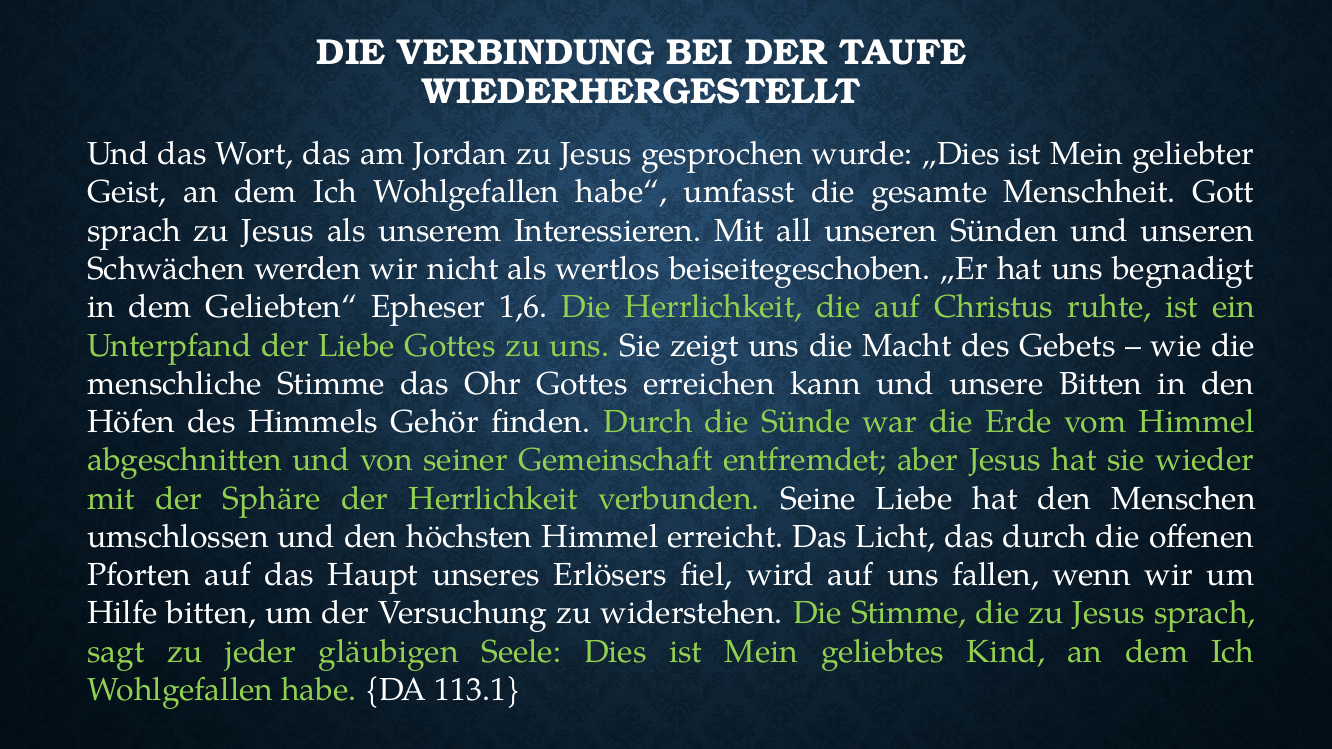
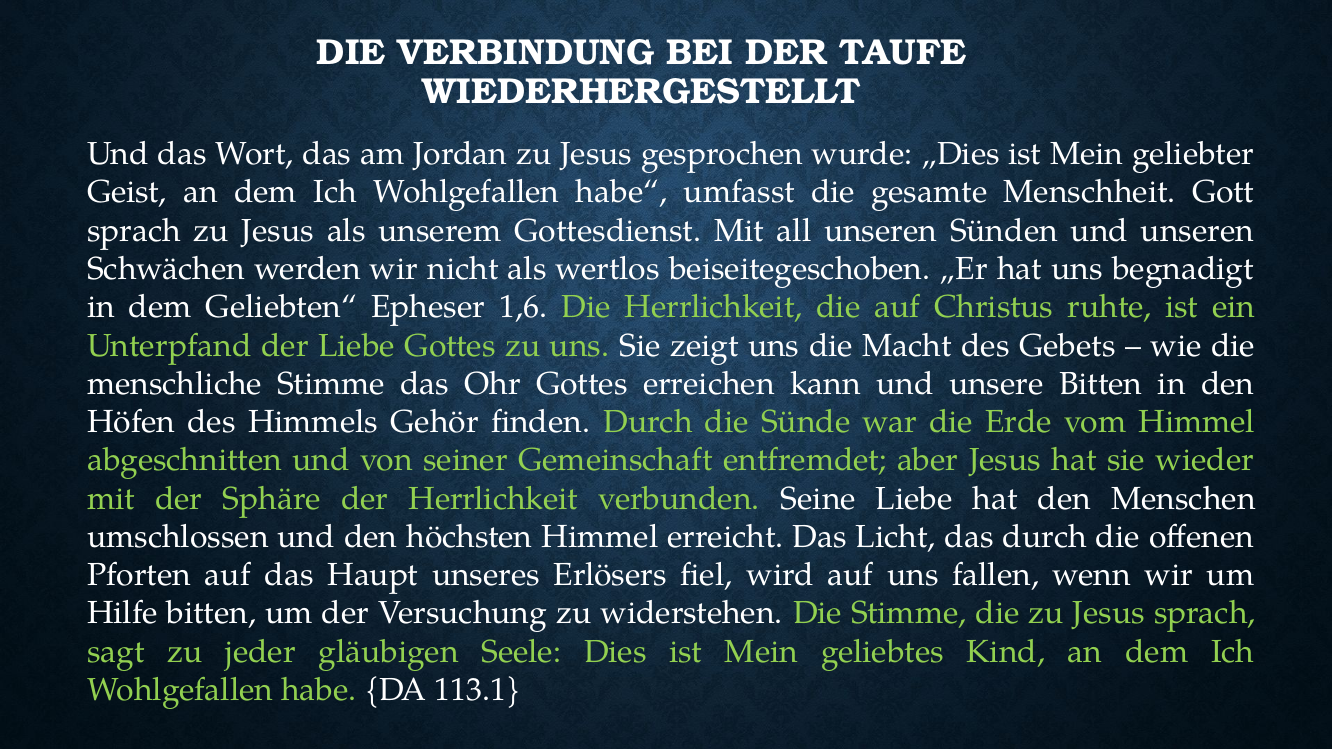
Interessieren: Interessieren -> Gottesdienst
